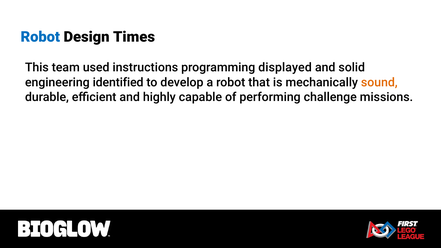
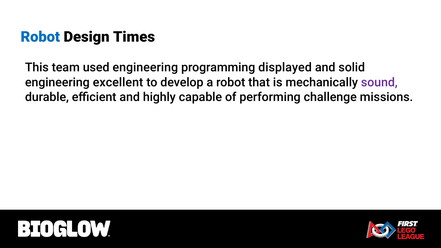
used instructions: instructions -> engineering
identified: identified -> excellent
sound colour: orange -> purple
